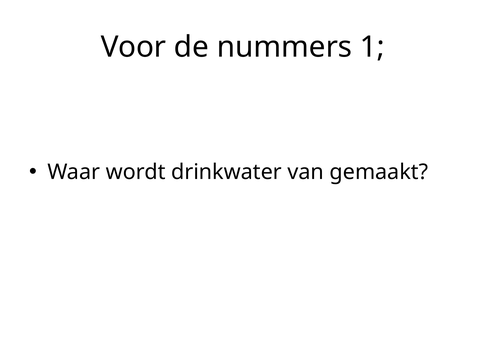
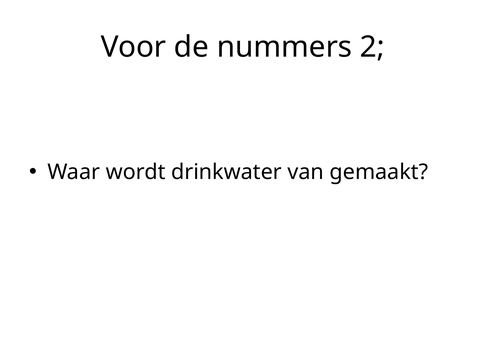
1: 1 -> 2
